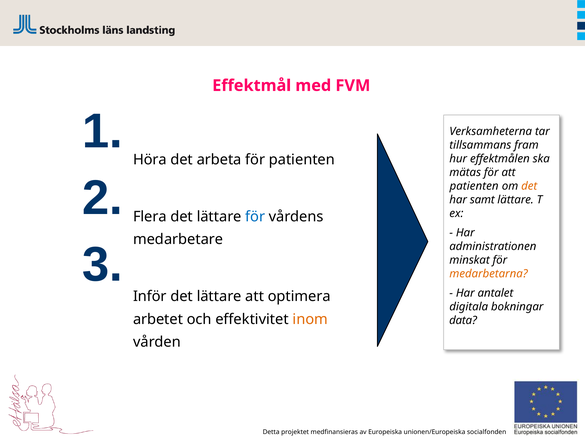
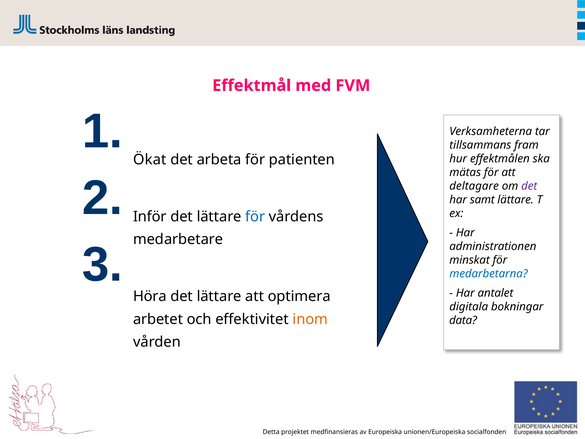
Höra: Höra -> Ökat
patienten at (474, 186): patienten -> deltagare
det at (529, 186) colour: orange -> purple
Flera: Flera -> Inför
medarbetarna colour: orange -> blue
Inför: Inför -> Höra
